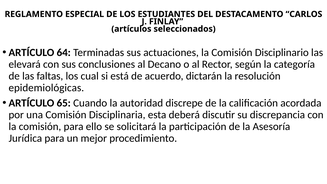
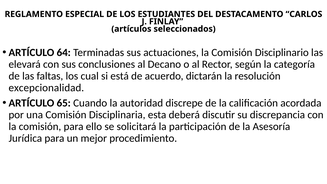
epidemiológicas: epidemiológicas -> excepcionalidad
